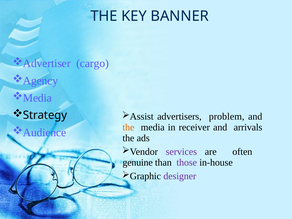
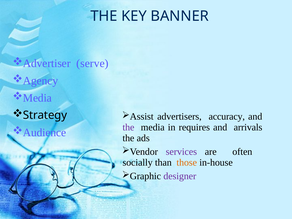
cargo: cargo -> serve
problem: problem -> accuracy
the at (128, 127) colour: orange -> purple
receiver: receiver -> requires
genuine: genuine -> socially
those colour: purple -> orange
